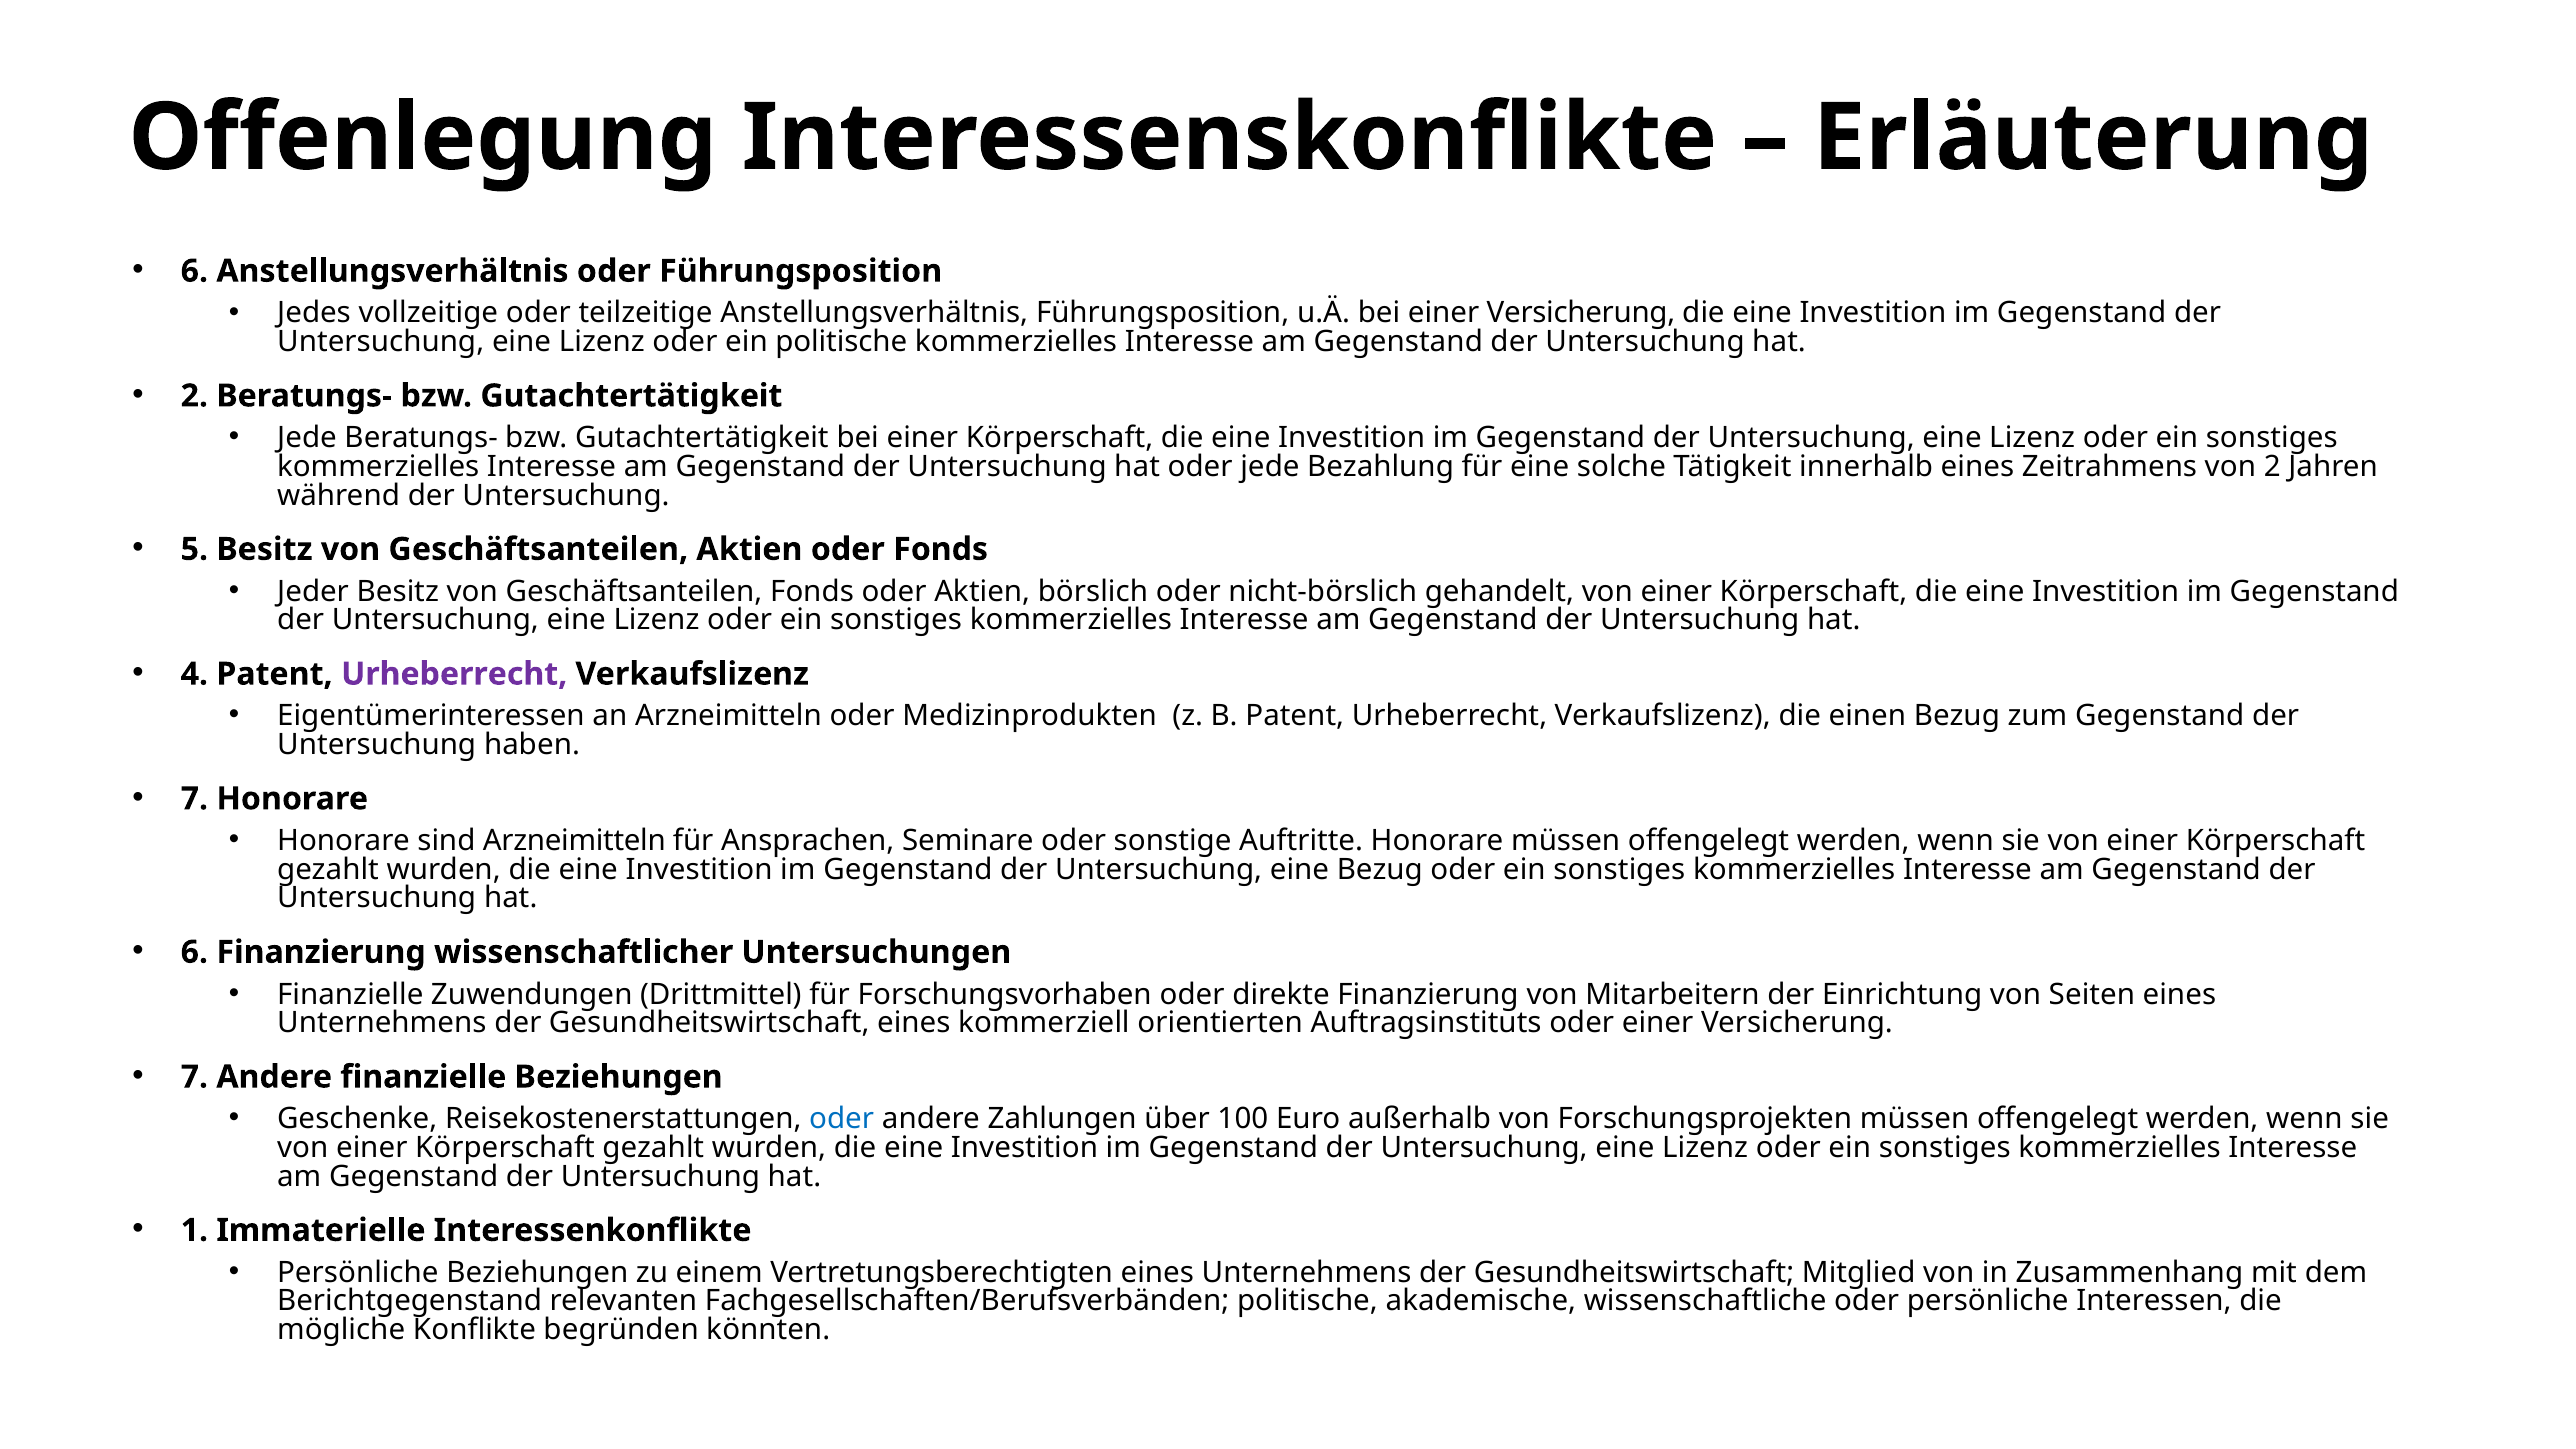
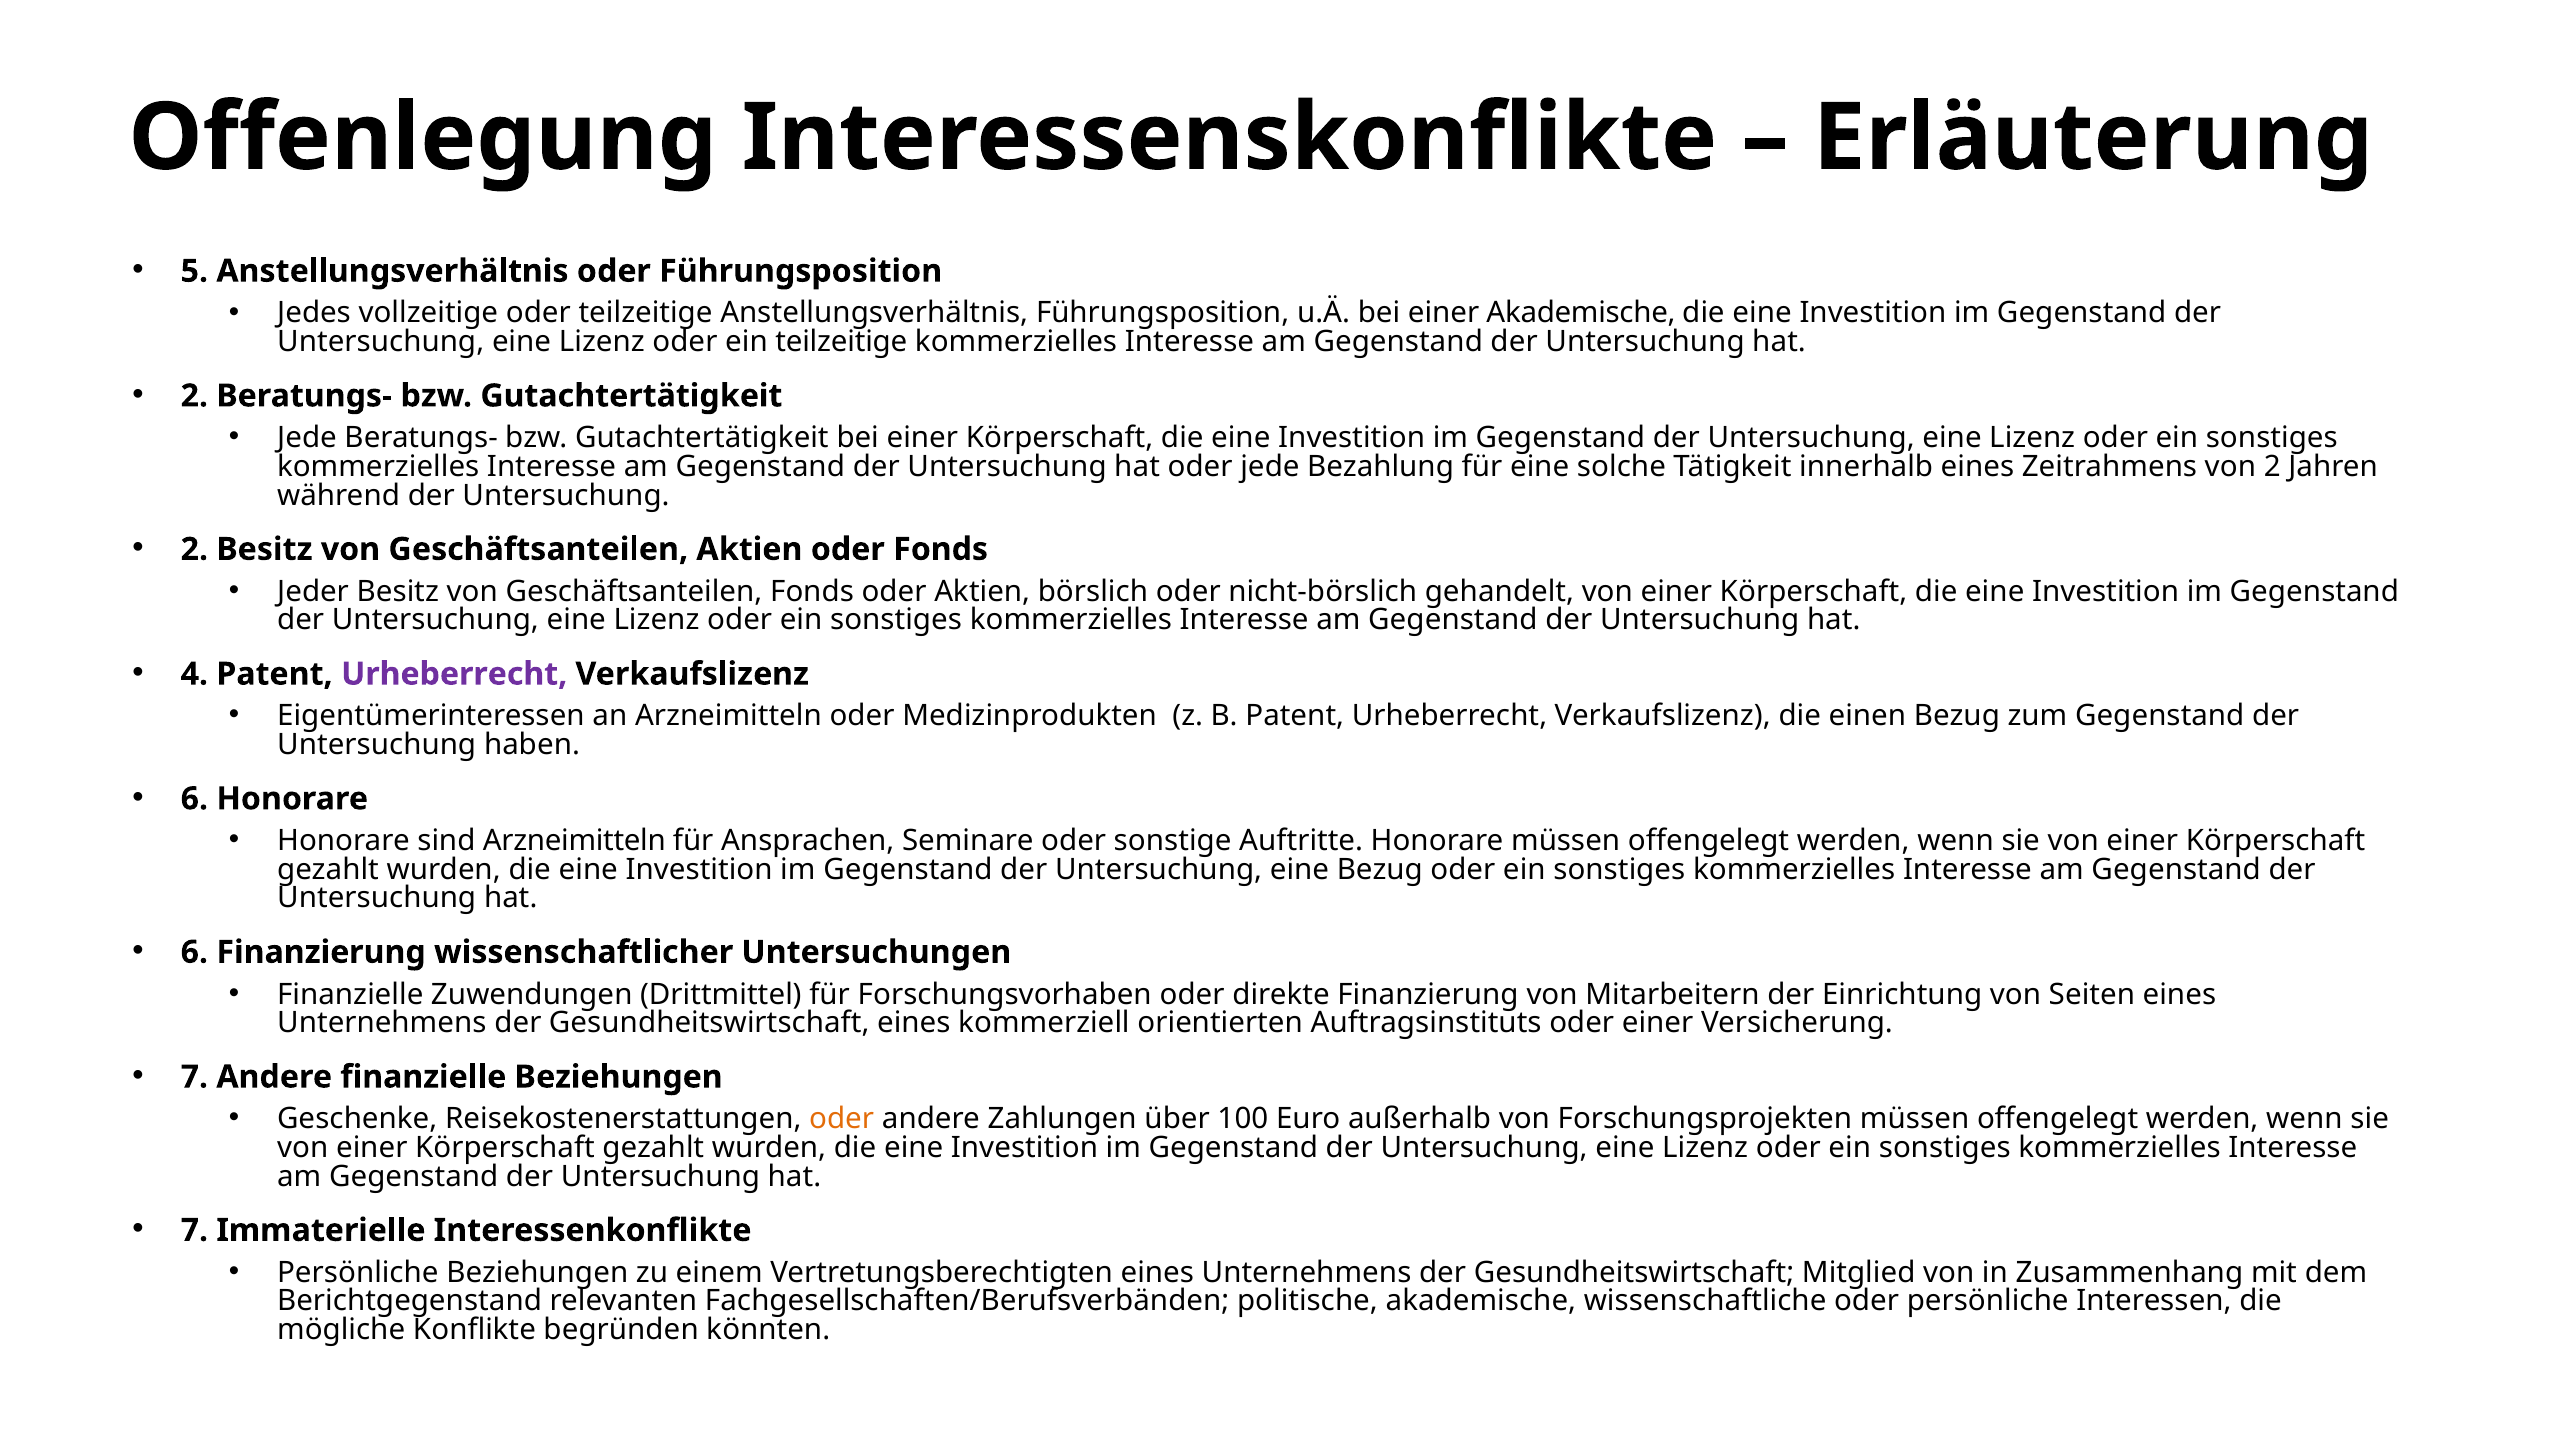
6 at (194, 271): 6 -> 5
bei einer Versicherung: Versicherung -> Akademische
ein politische: politische -> teilzeitige
5 at (194, 549): 5 -> 2
7 at (194, 799): 7 -> 6
oder at (842, 1119) colour: blue -> orange
1 at (194, 1230): 1 -> 7
